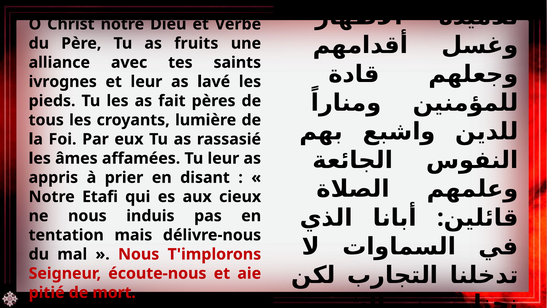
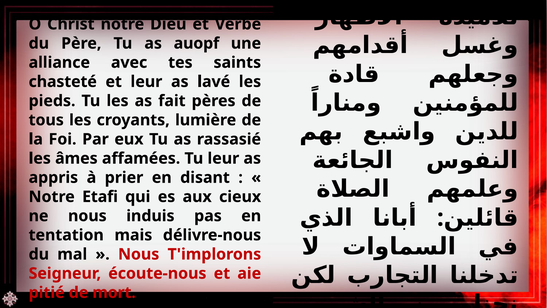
fruits: fruits -> auopf
ivrognes: ivrognes -> chasteté
